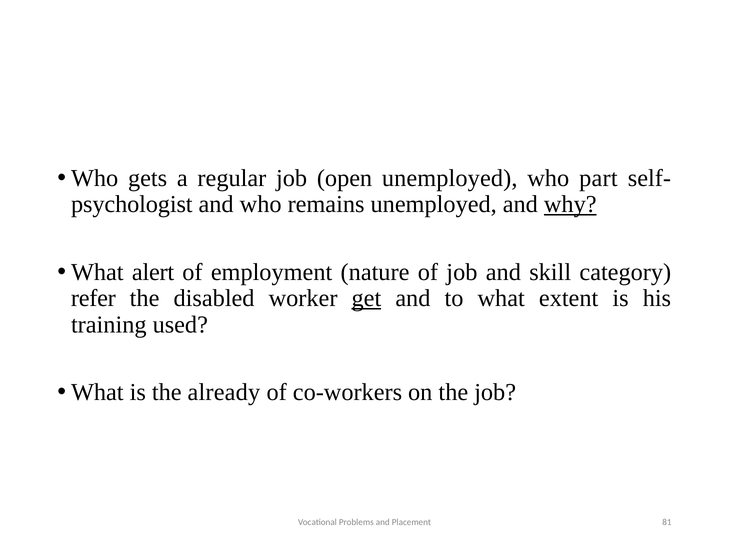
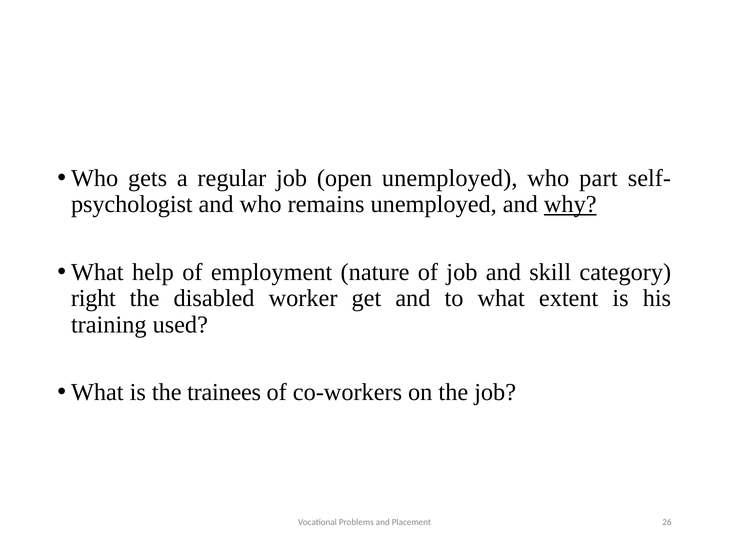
alert: alert -> help
refer: refer -> right
get underline: present -> none
already: already -> trainees
81: 81 -> 26
